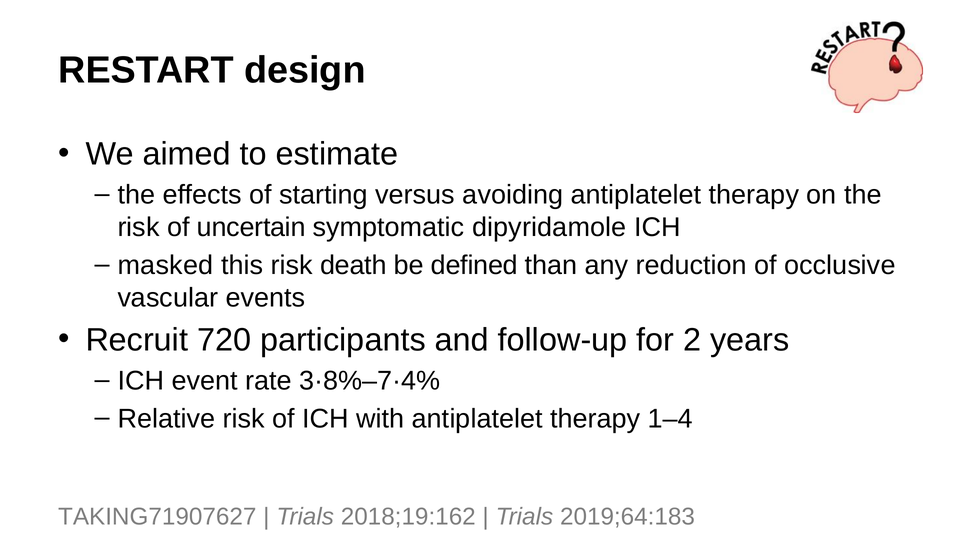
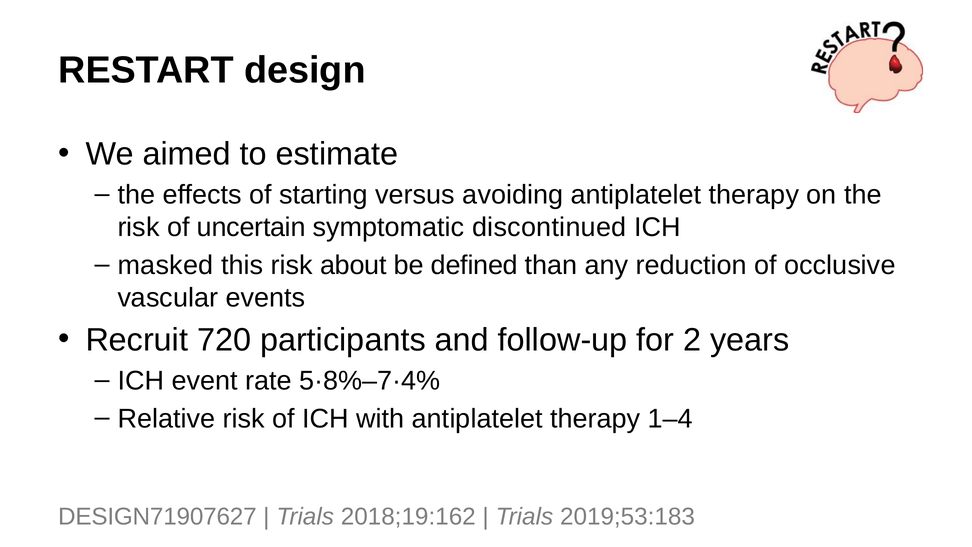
dipyridamole: dipyridamole -> discontinued
death: death -> about
3·8%–7·4%: 3·8%–7·4% -> 5·8%–7·4%
TAKING71907627: TAKING71907627 -> DESIGN71907627
2019;64:183: 2019;64:183 -> 2019;53:183
